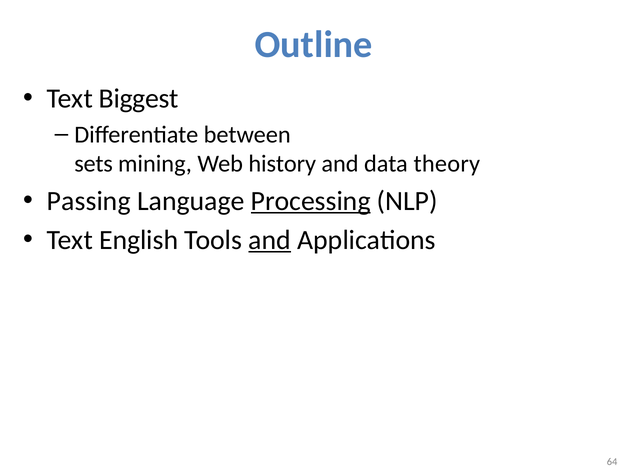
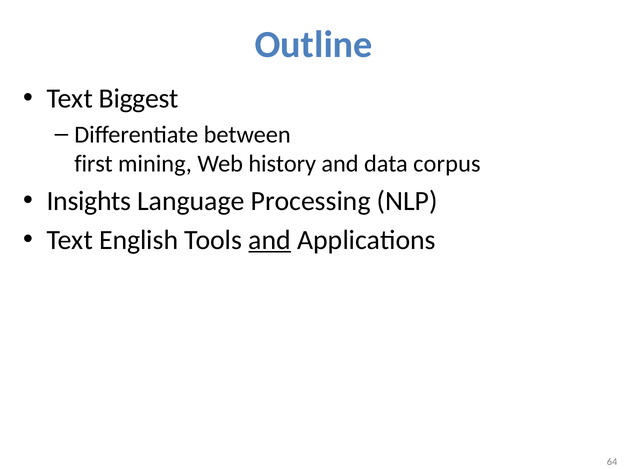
sets: sets -> first
theory: theory -> corpus
Passing: Passing -> Insights
Processing underline: present -> none
